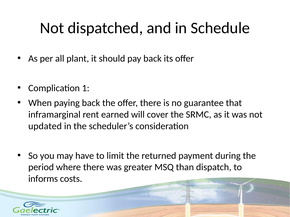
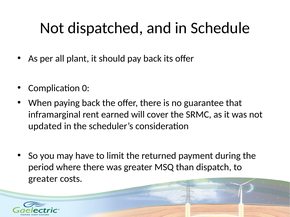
1: 1 -> 0
informs at (43, 179): informs -> greater
